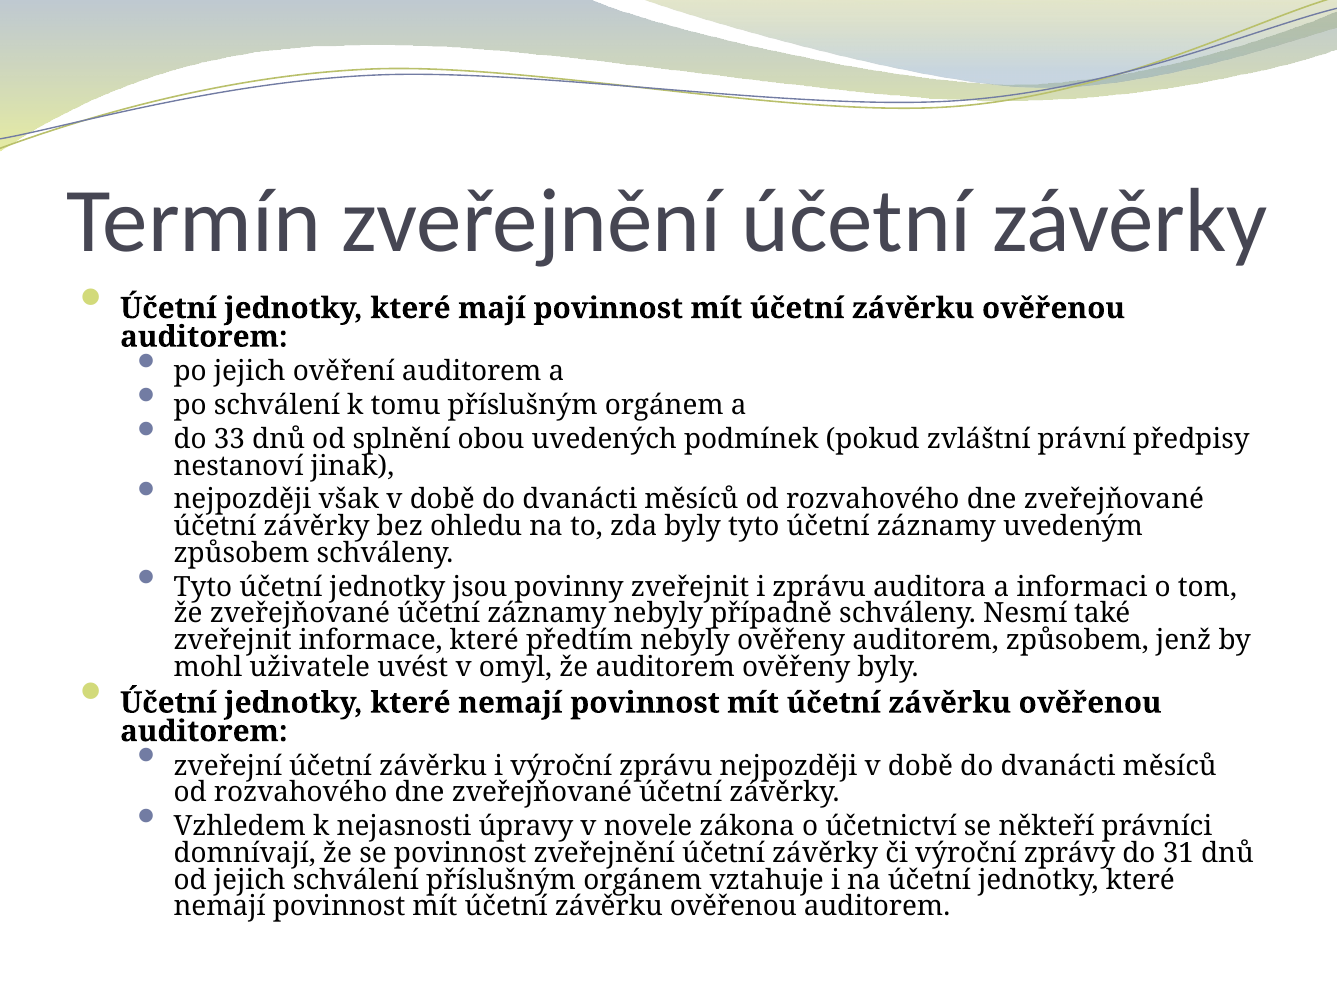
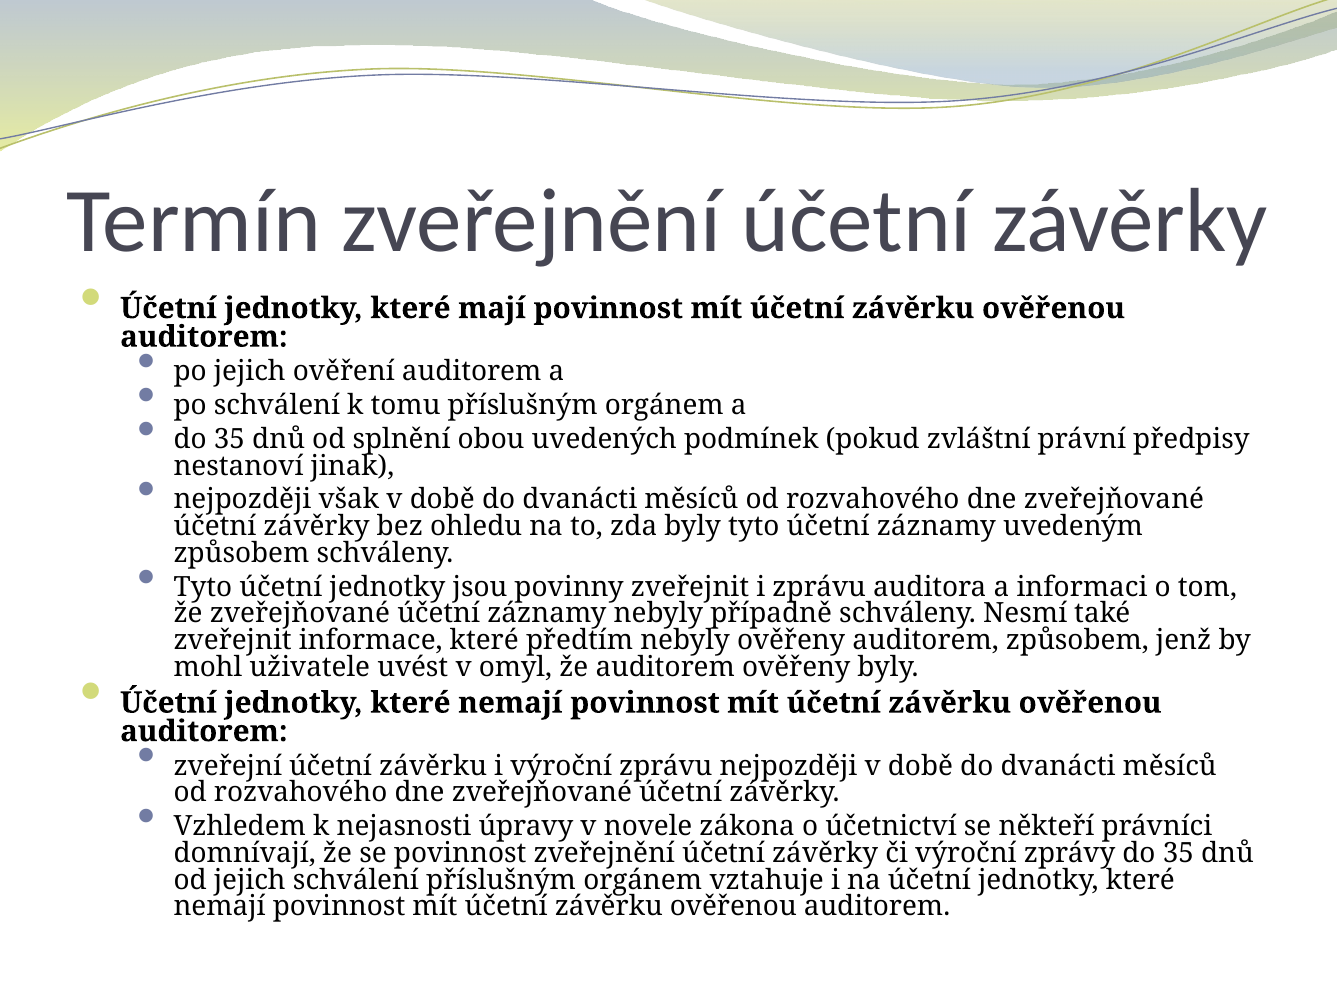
33 at (229, 439): 33 -> 35
zprávy do 31: 31 -> 35
